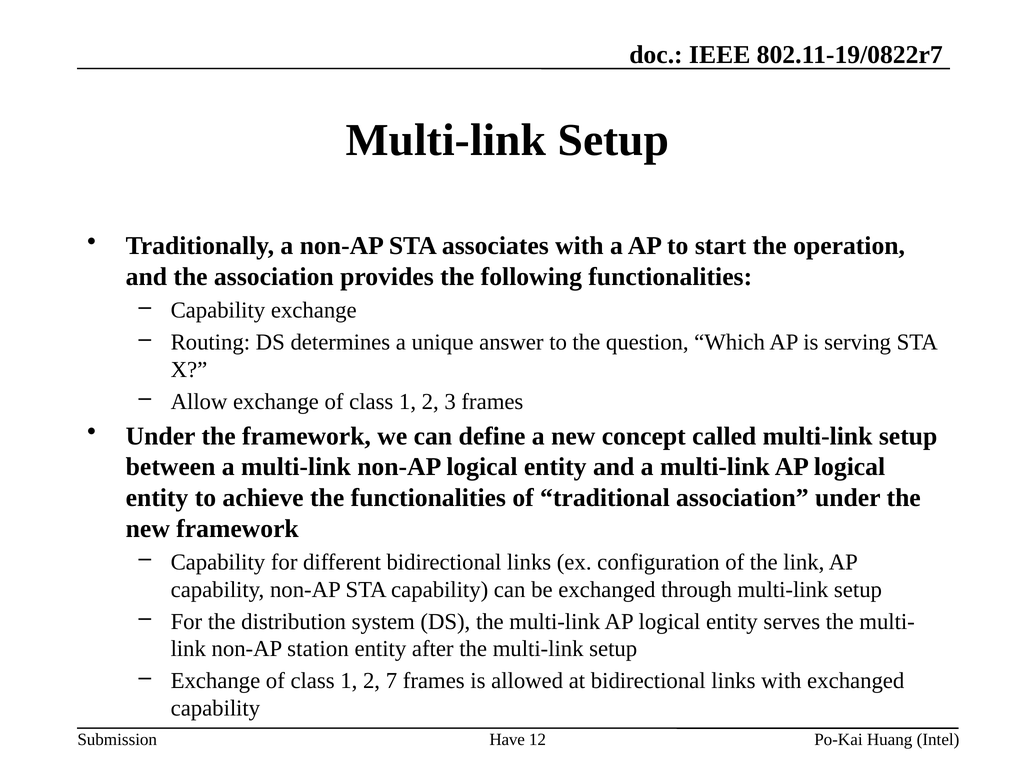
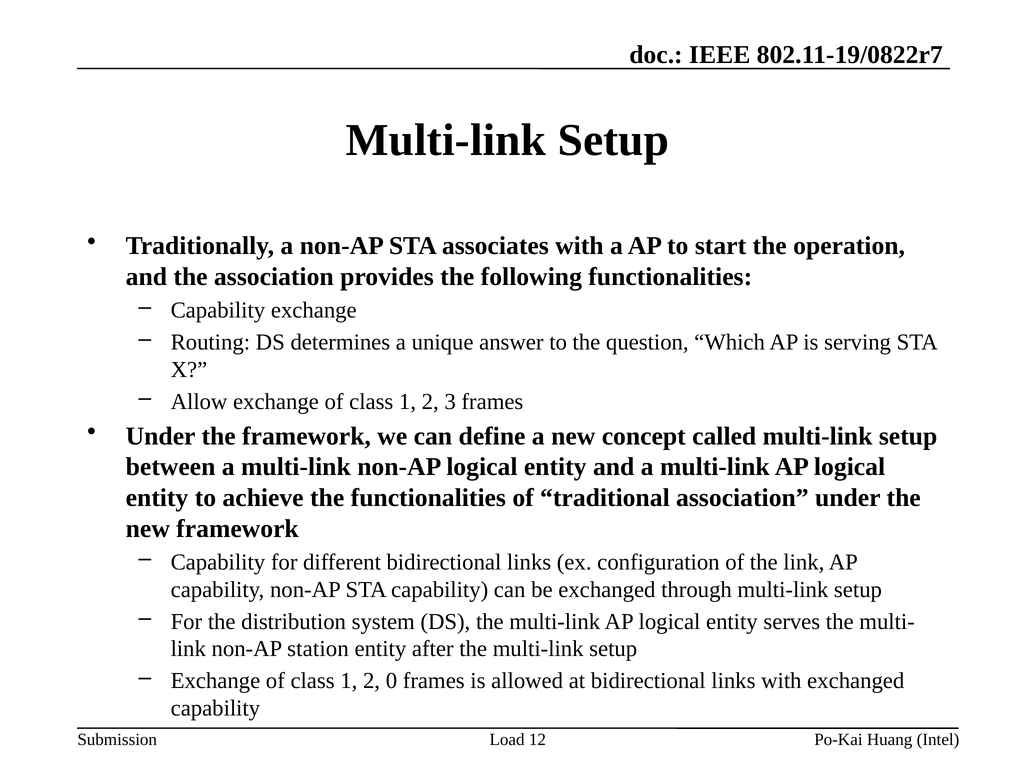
7: 7 -> 0
Have: Have -> Load
